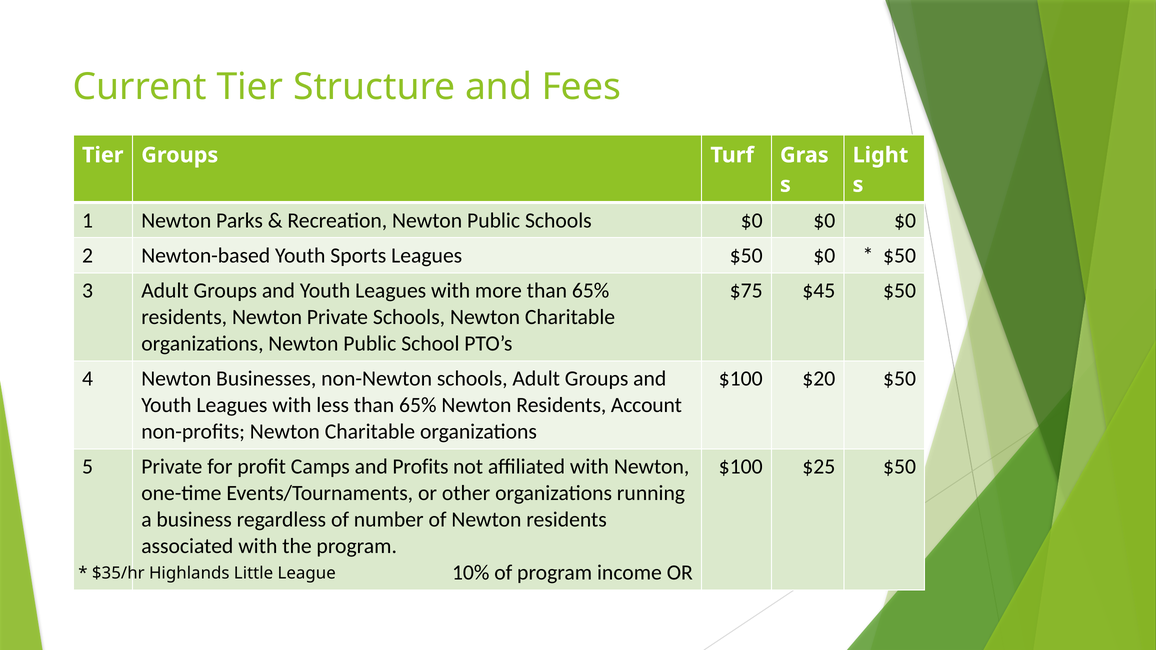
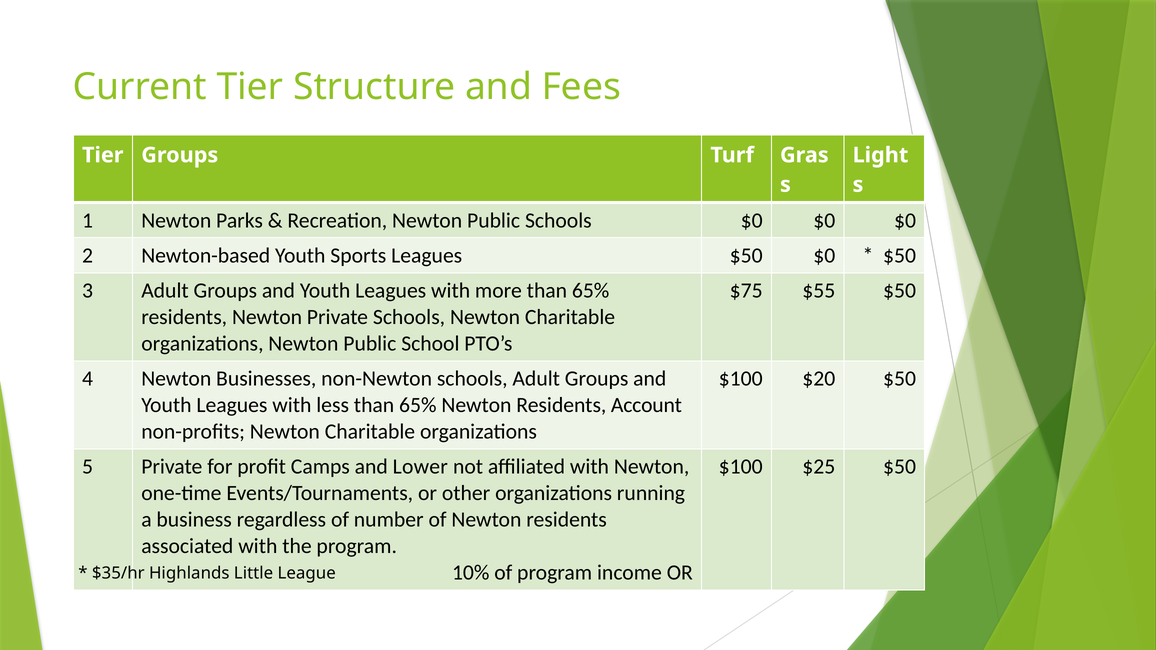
$45: $45 -> $55
Profits: Profits -> Lower
